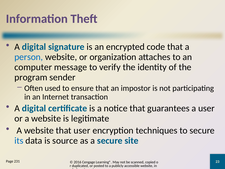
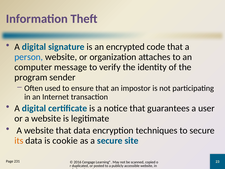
that user: user -> data
its colour: blue -> orange
source: source -> cookie
